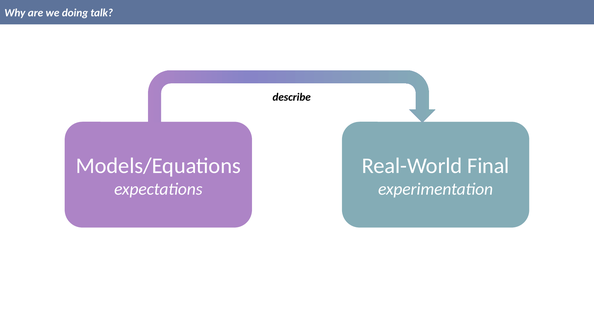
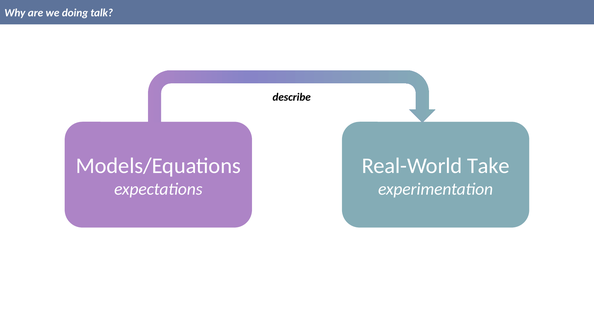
Final: Final -> Take
